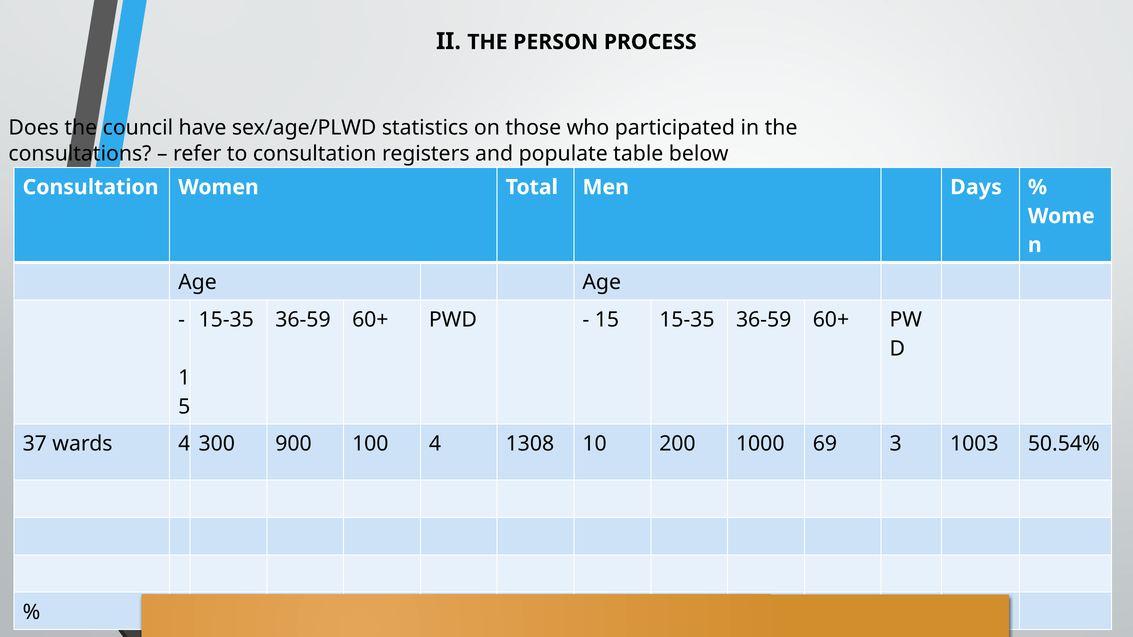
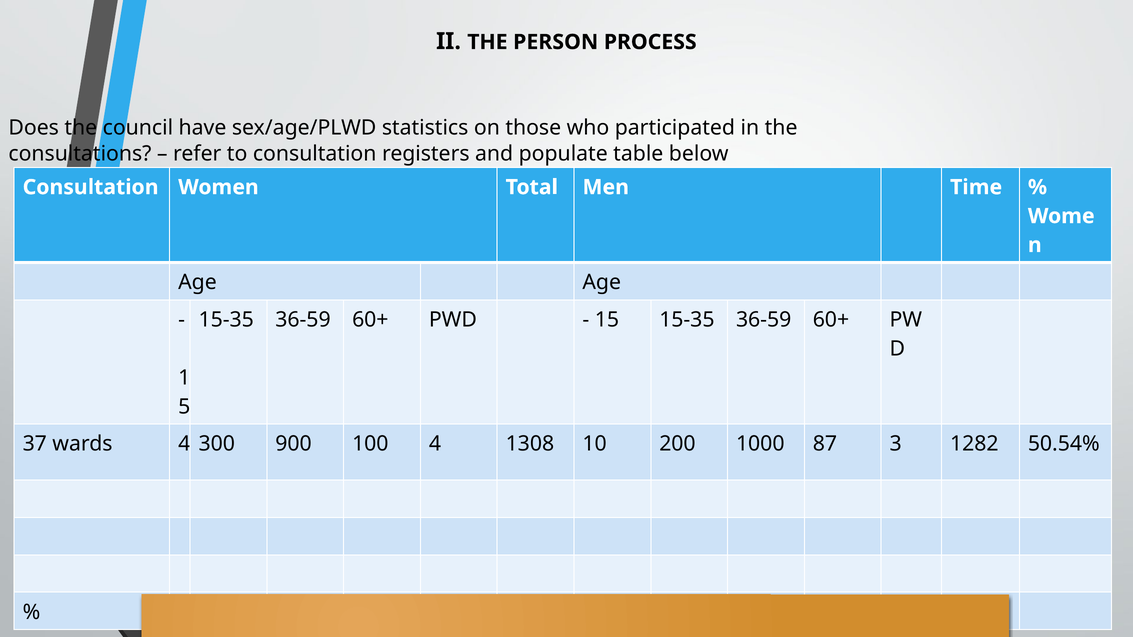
Days: Days -> Time
69: 69 -> 87
1003: 1003 -> 1282
